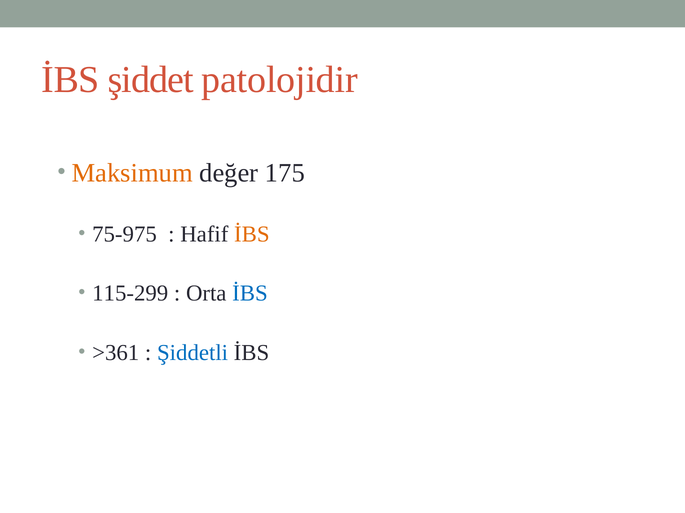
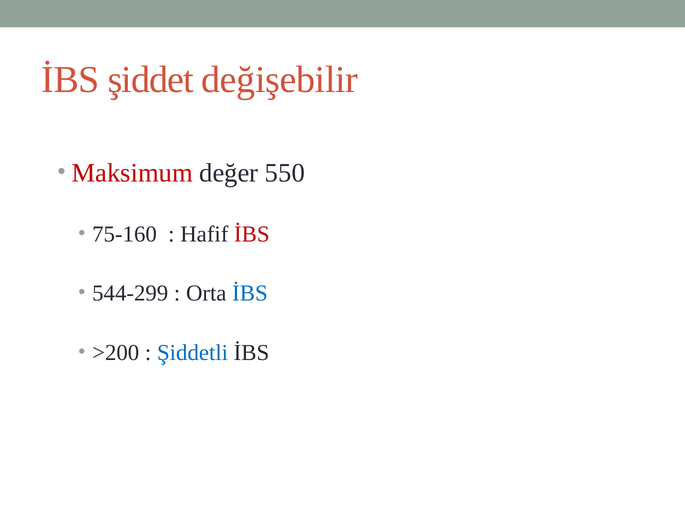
patolojidir: patolojidir -> değişebilir
Maksimum colour: orange -> red
175: 175 -> 550
75-975: 75-975 -> 75-160
İBS at (252, 234) colour: orange -> red
115-299: 115-299 -> 544-299
>361: >361 -> >200
